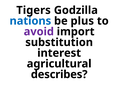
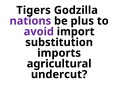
nations colour: blue -> purple
interest: interest -> imports
describes: describes -> undercut
